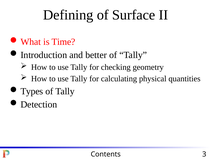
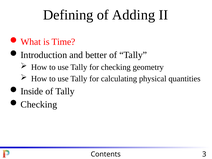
Surface: Surface -> Adding
Types: Types -> Inside
Detection at (39, 104): Detection -> Checking
